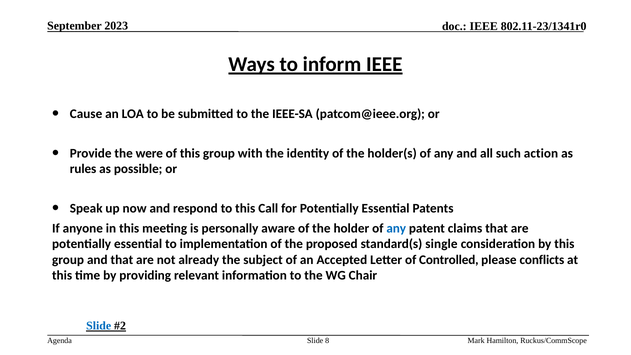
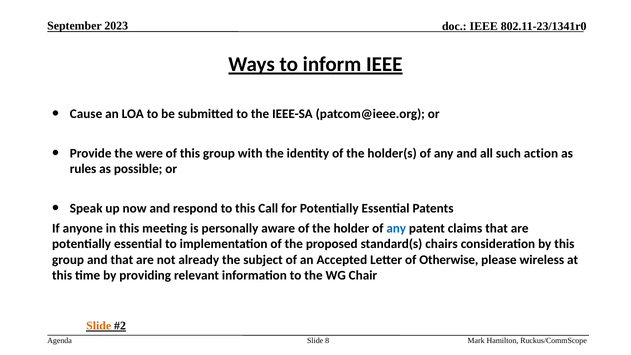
single: single -> chairs
Controlled: Controlled -> Otherwise
conflicts: conflicts -> wireless
Slide at (99, 326) colour: blue -> orange
